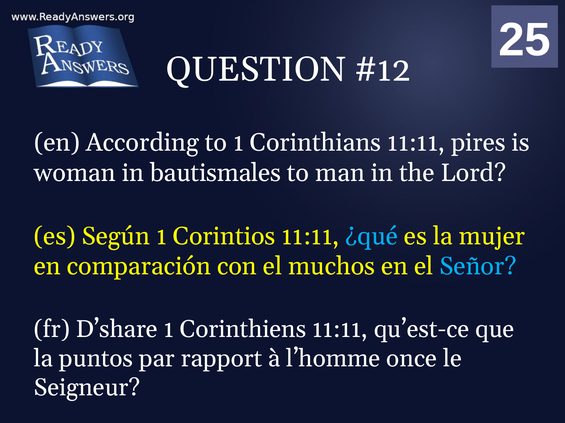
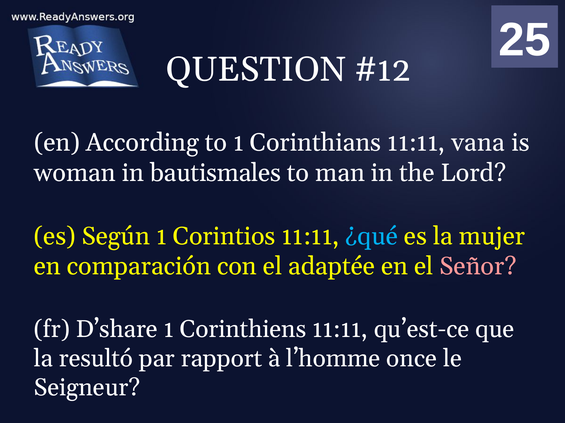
pires: pires -> vana
muchos: muchos -> adaptée
Señor colour: light blue -> pink
puntos: puntos -> resultó
